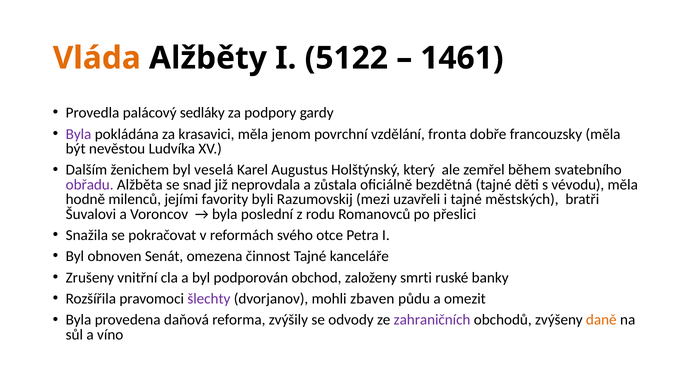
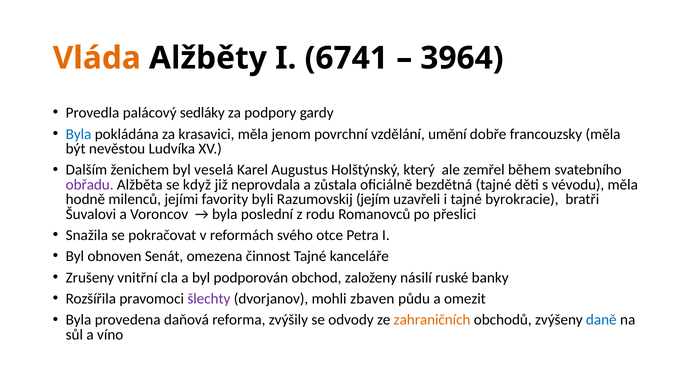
5122: 5122 -> 6741
1461: 1461 -> 3964
Byla at (79, 134) colour: purple -> blue
fronta: fronta -> umění
snad: snad -> když
mezi: mezi -> jejím
městských: městských -> byrokracie
smrti: smrti -> násilí
zahraničních colour: purple -> orange
daně colour: orange -> blue
